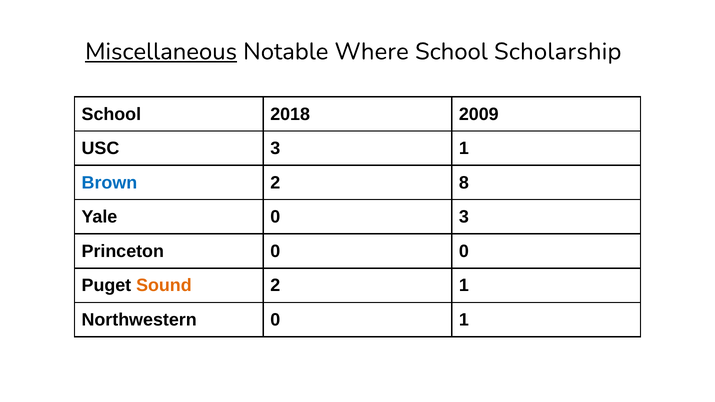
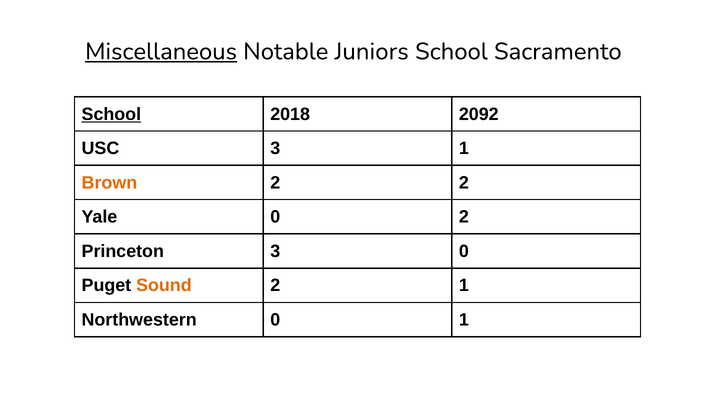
Where: Where -> Juniors
Scholarship: Scholarship -> Sacramento
School at (111, 114) underline: none -> present
2009: 2009 -> 2092
Brown colour: blue -> orange
2 8: 8 -> 2
0 3: 3 -> 2
Princeton 0: 0 -> 3
